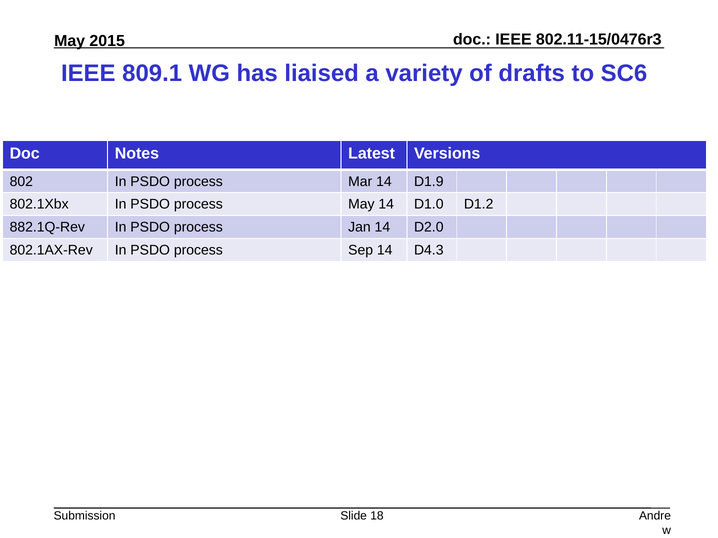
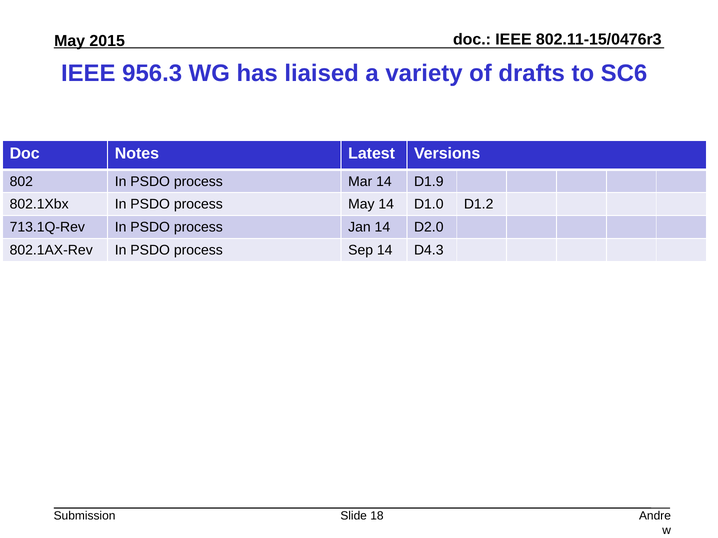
809.1: 809.1 -> 956.3
882.1Q-Rev: 882.1Q-Rev -> 713.1Q-Rev
